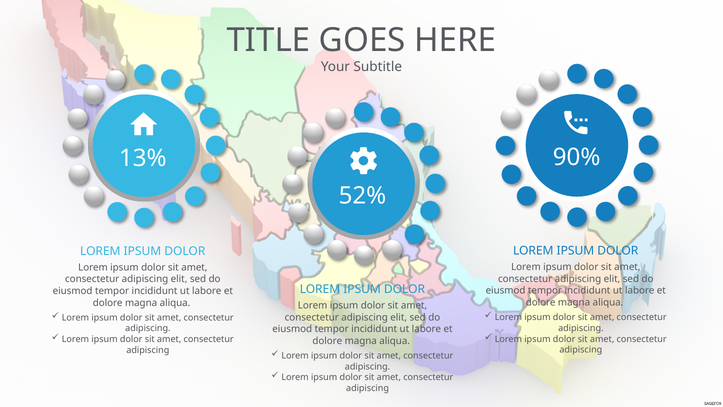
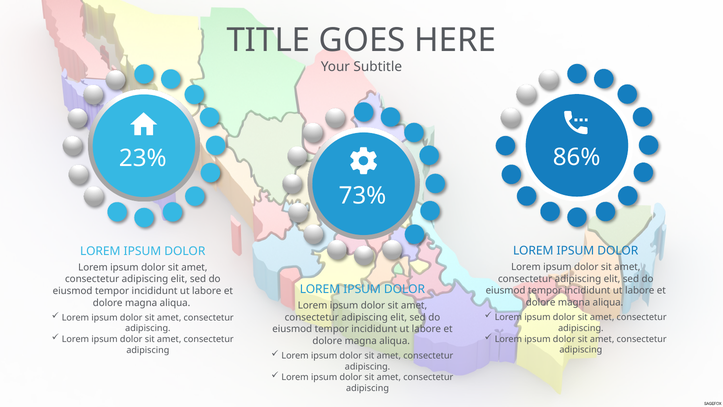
90%: 90% -> 86%
13%: 13% -> 23%
52%: 52% -> 73%
